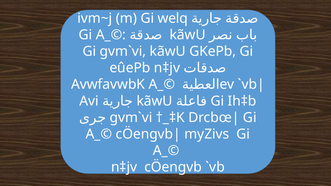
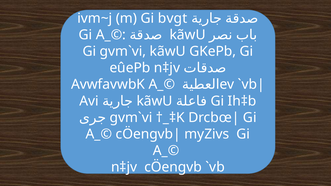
welq: welq -> bvgt
